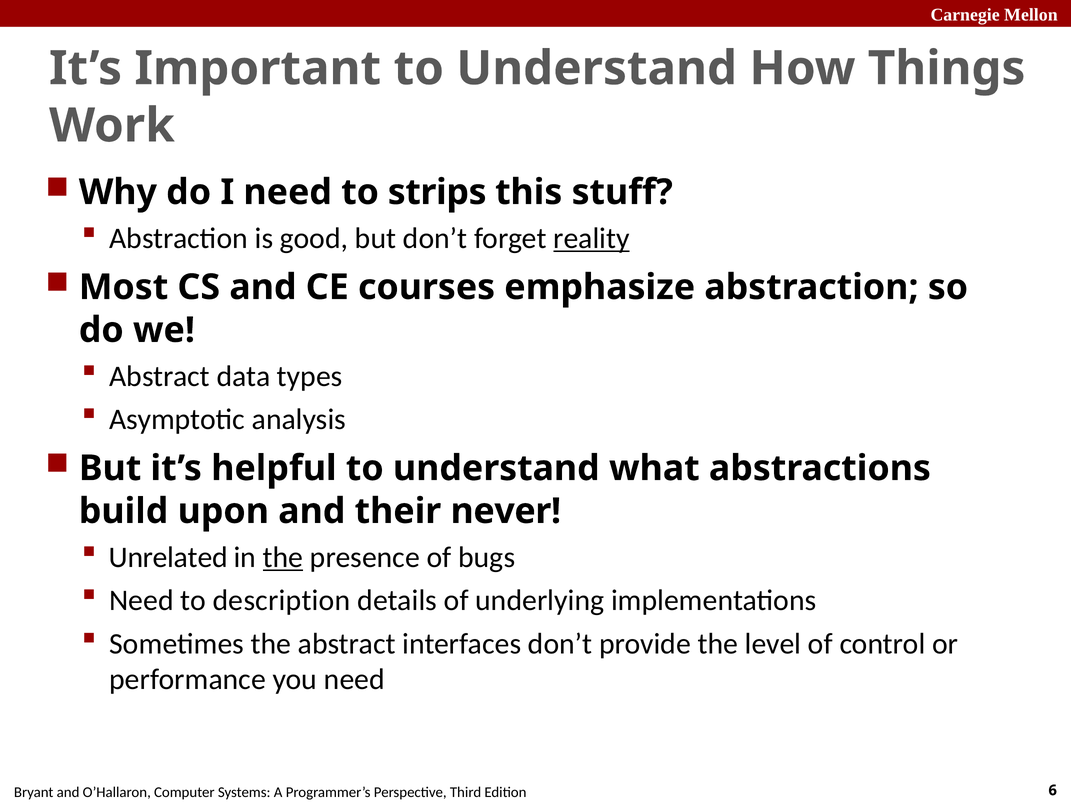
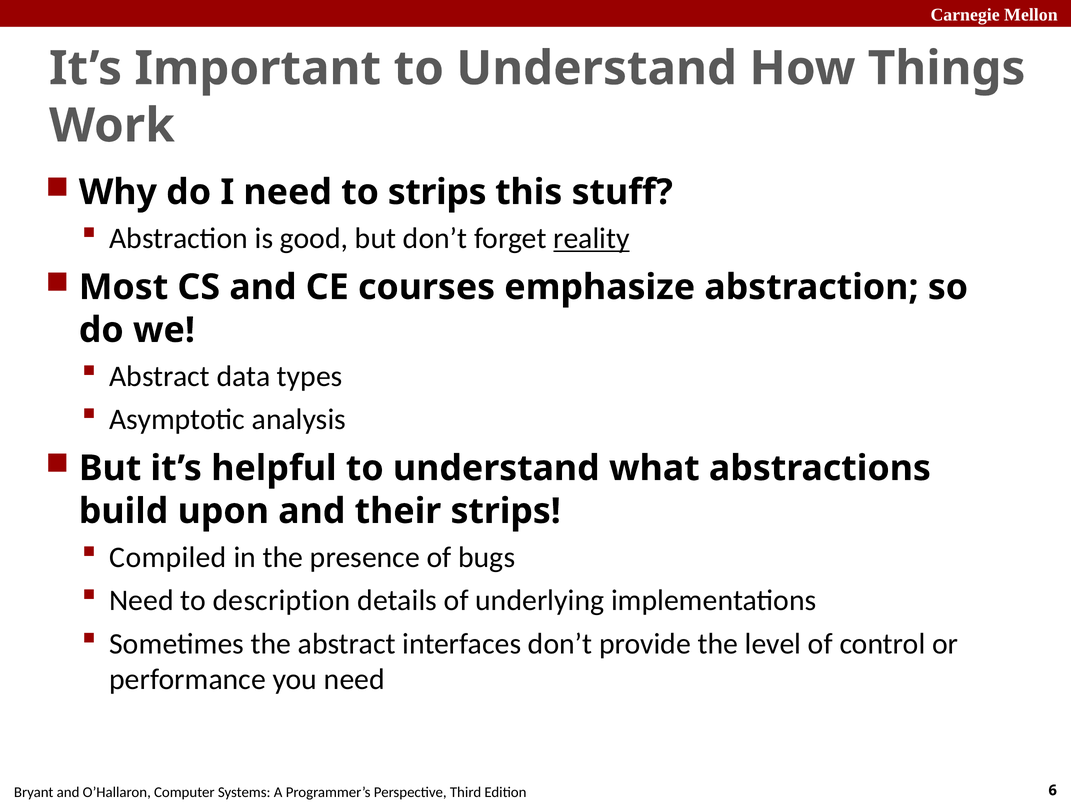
their never: never -> strips
Unrelated: Unrelated -> Compiled
the at (283, 557) underline: present -> none
